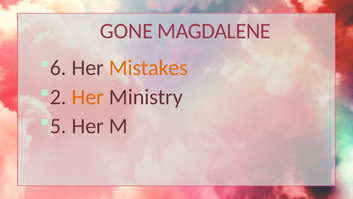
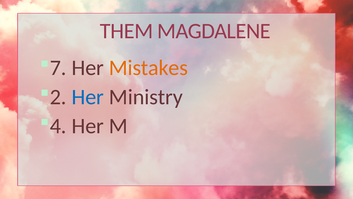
GONE: GONE -> THEM
6: 6 -> 7
Her at (88, 97) colour: orange -> blue
5: 5 -> 4
